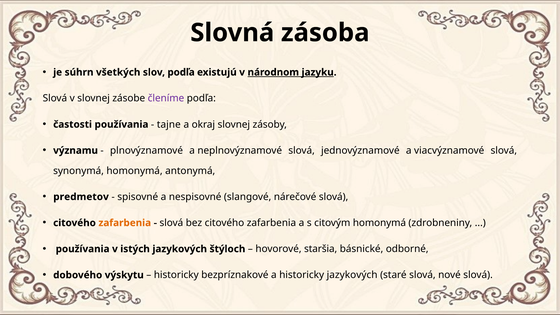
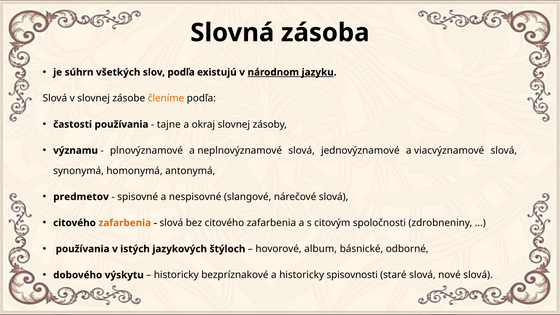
členíme colour: purple -> orange
citovým homonymá: homonymá -> spoločnosti
staršia: staršia -> album
historicky jazykových: jazykových -> spisovnosti
